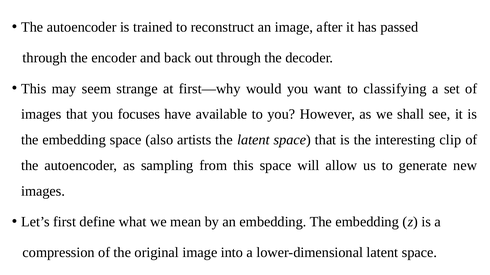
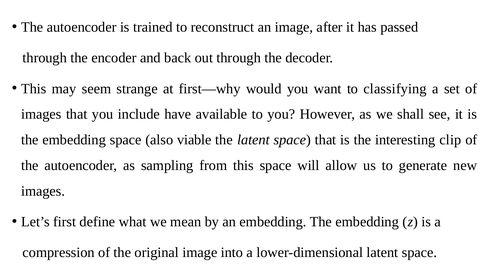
focuses: focuses -> include
artists: artists -> viable
